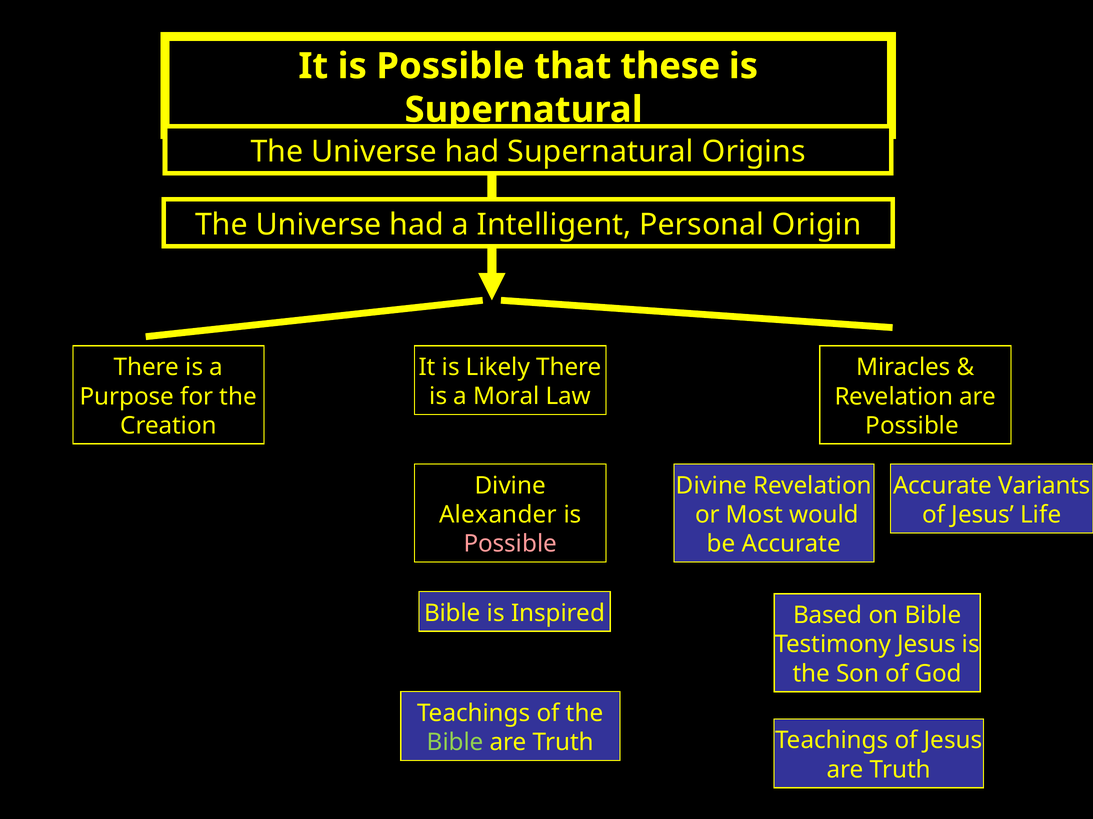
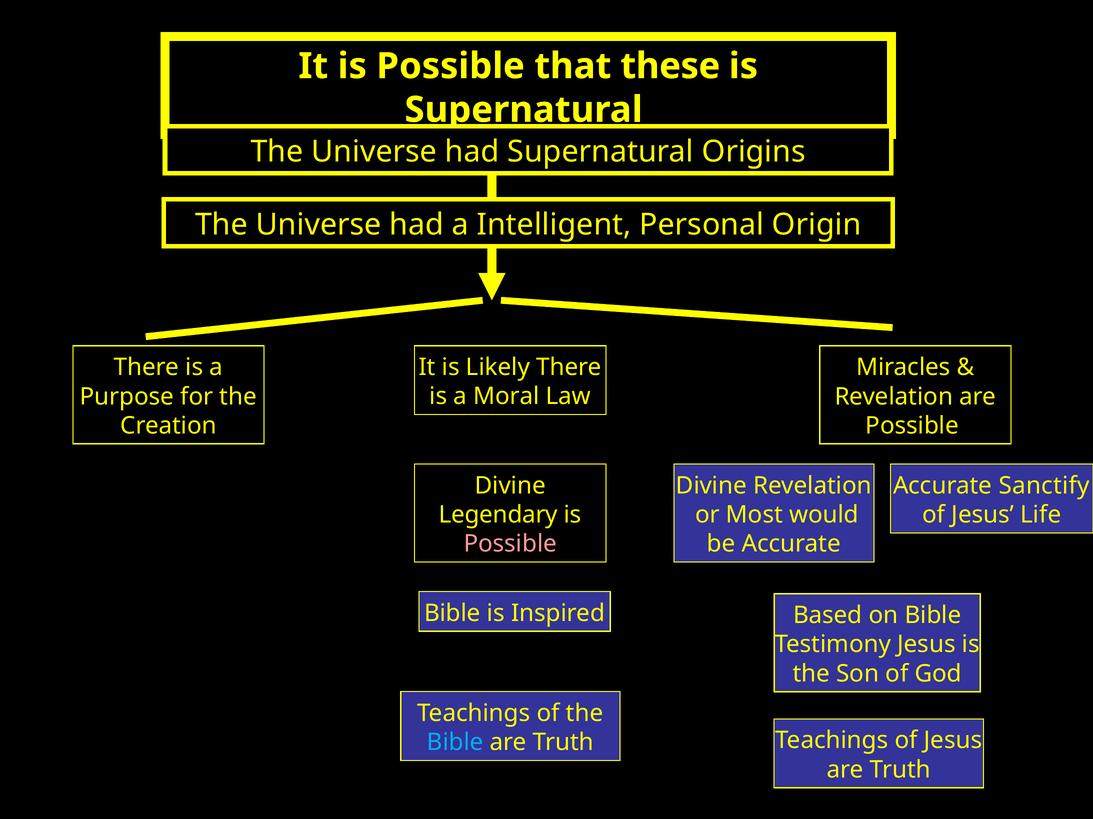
Variants: Variants -> Sanctify
Alexander: Alexander -> Legendary
Bible at (455, 743) colour: light green -> light blue
